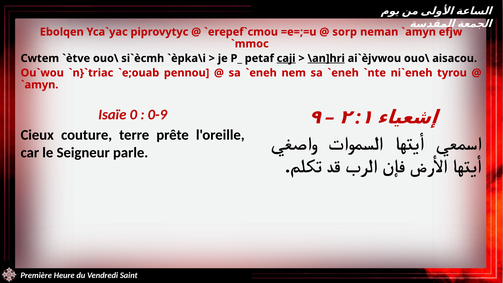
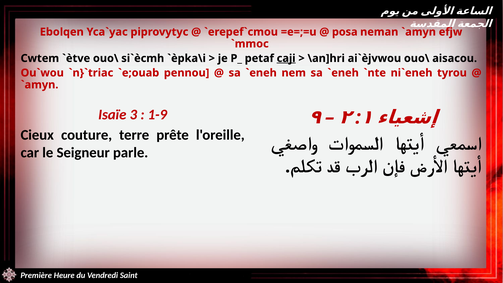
sorp: sorp -> posa
\an]hri underline: present -> none
0: 0 -> 3
0-9: 0-9 -> 1-9
